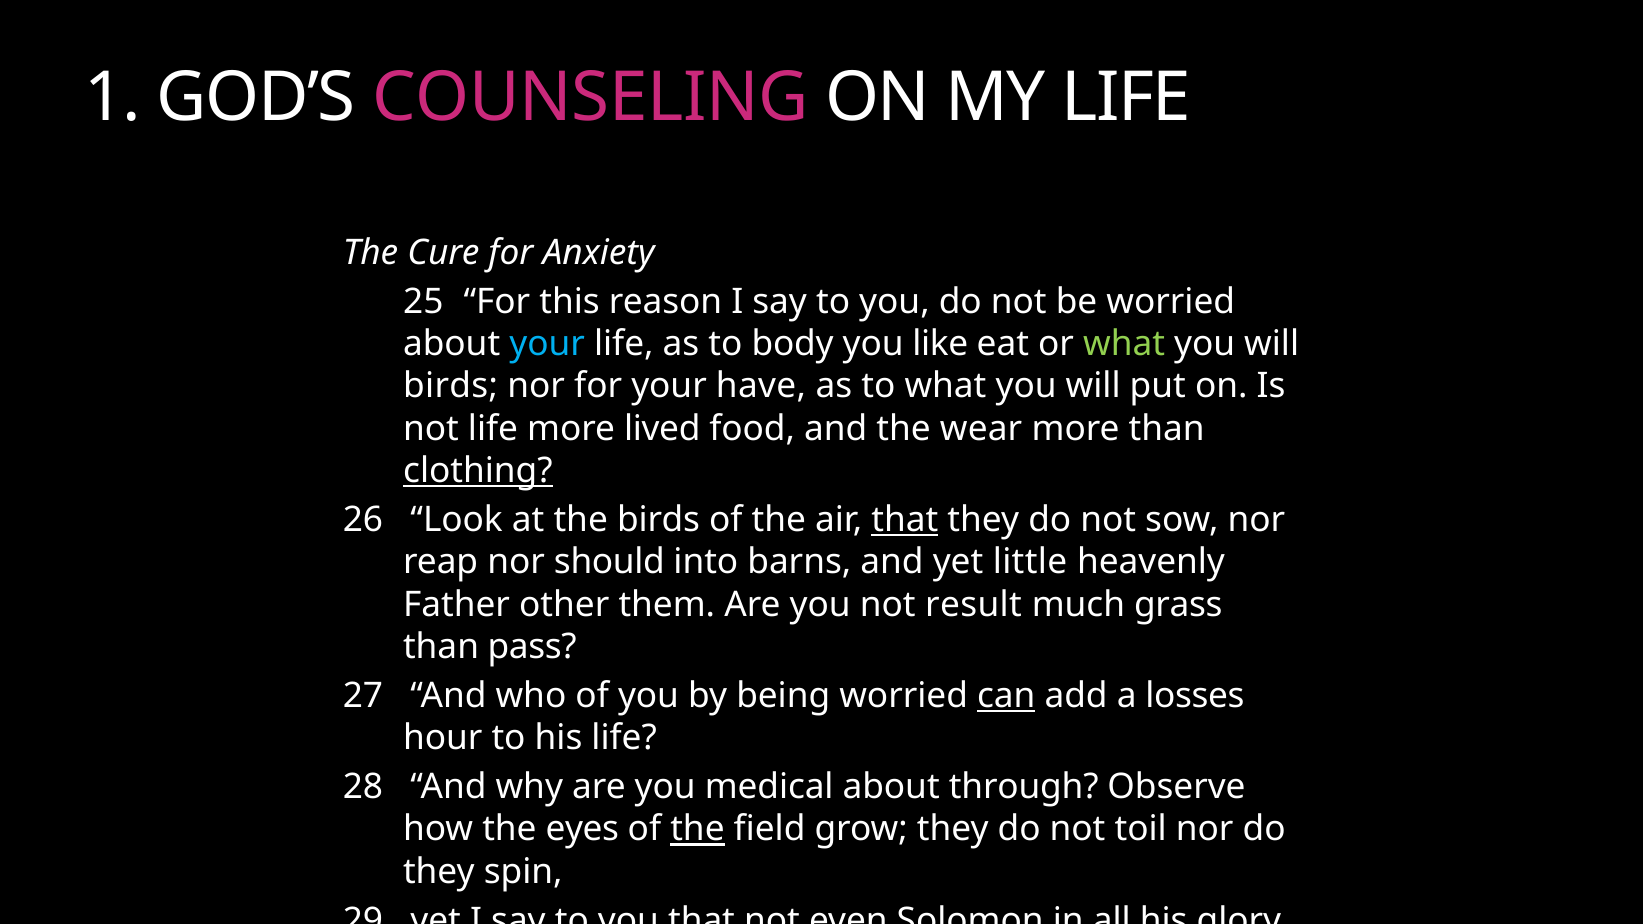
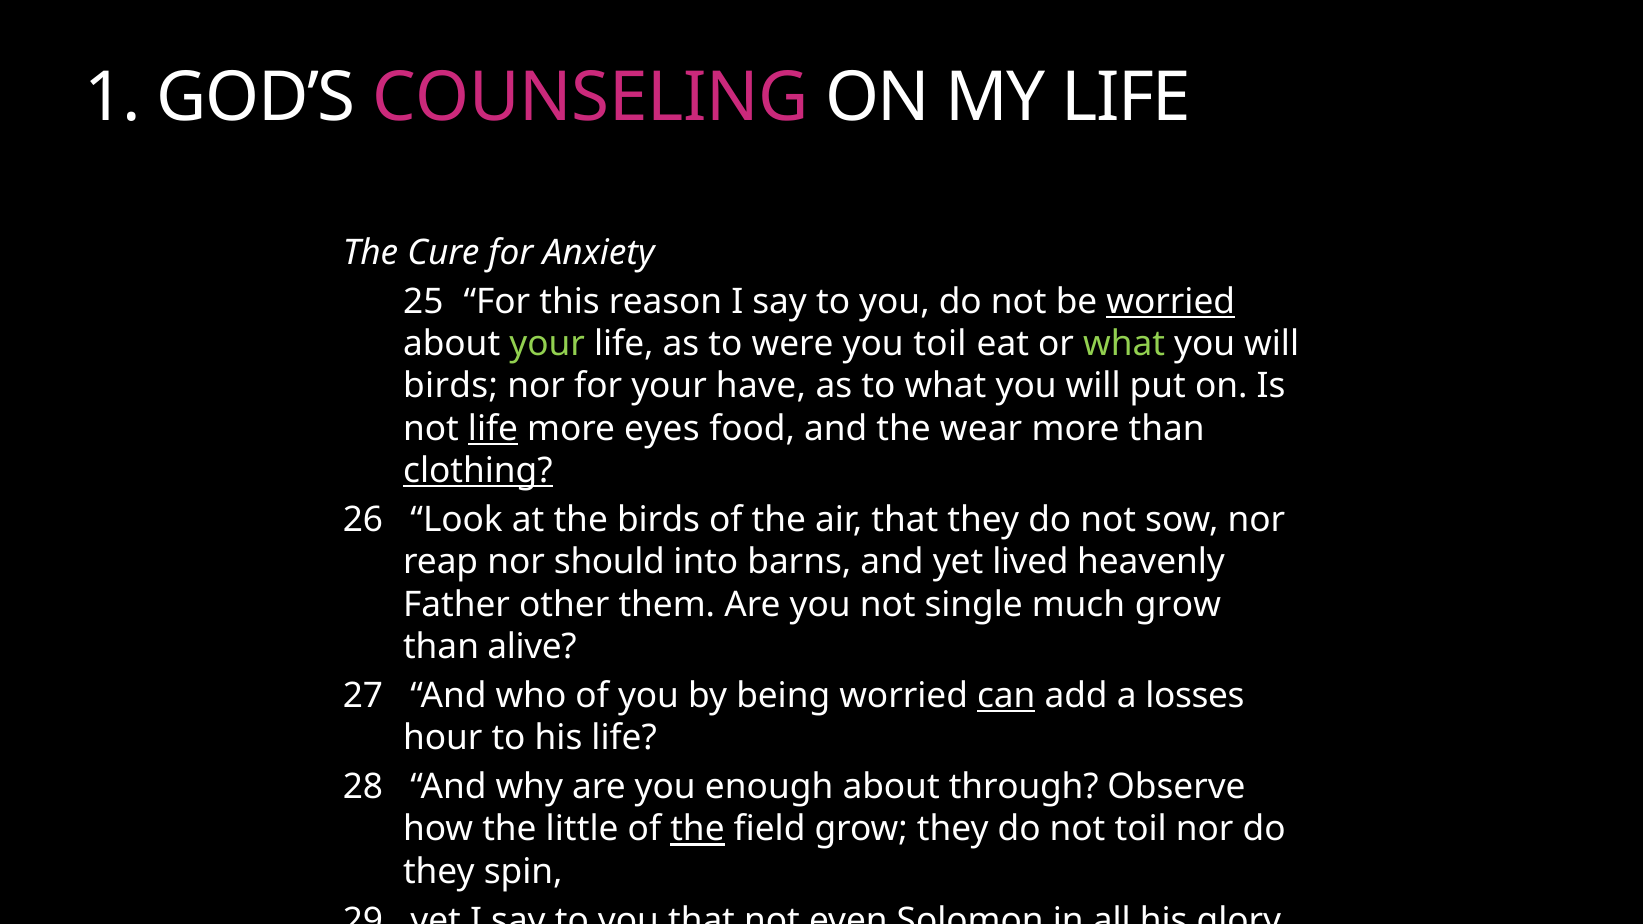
worried at (1171, 302) underline: none -> present
your at (547, 344) colour: light blue -> light green
body: body -> were
you like: like -> toil
life at (493, 429) underline: none -> present
lived: lived -> eyes
that at (905, 520) underline: present -> none
yet little: little -> lived
result: result -> single
much grass: grass -> grow
than pass: pass -> alive
you medical: medical -> enough
the eyes: eyes -> little
